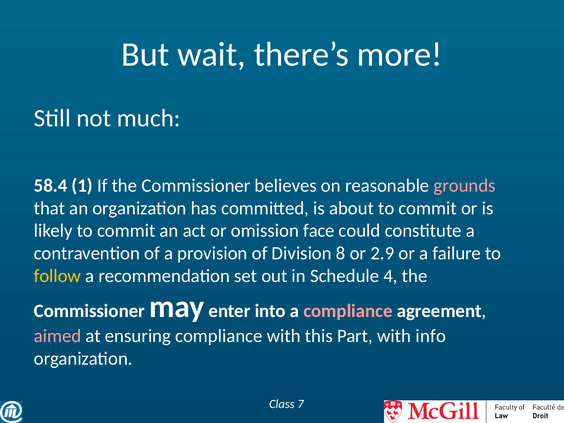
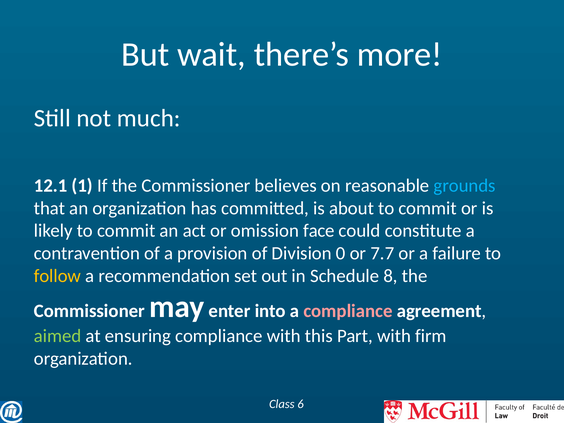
58.4: 58.4 -> 12.1
grounds colour: pink -> light blue
8: 8 -> 0
2.9: 2.9 -> 7.7
4: 4 -> 8
aimed colour: pink -> light green
info: info -> firm
7: 7 -> 6
